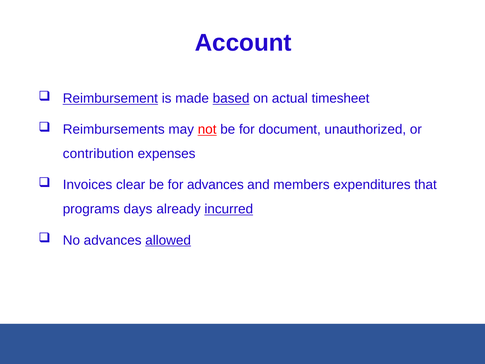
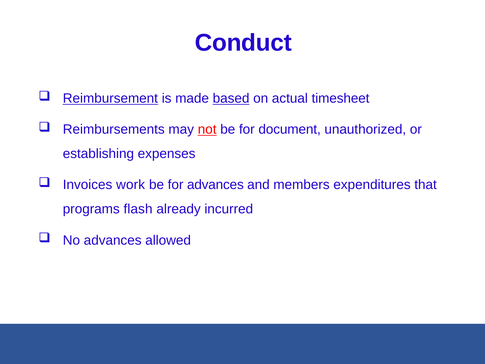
Account: Account -> Conduct
contribution: contribution -> establishing
clear: clear -> work
days: days -> flash
incurred underline: present -> none
allowed underline: present -> none
